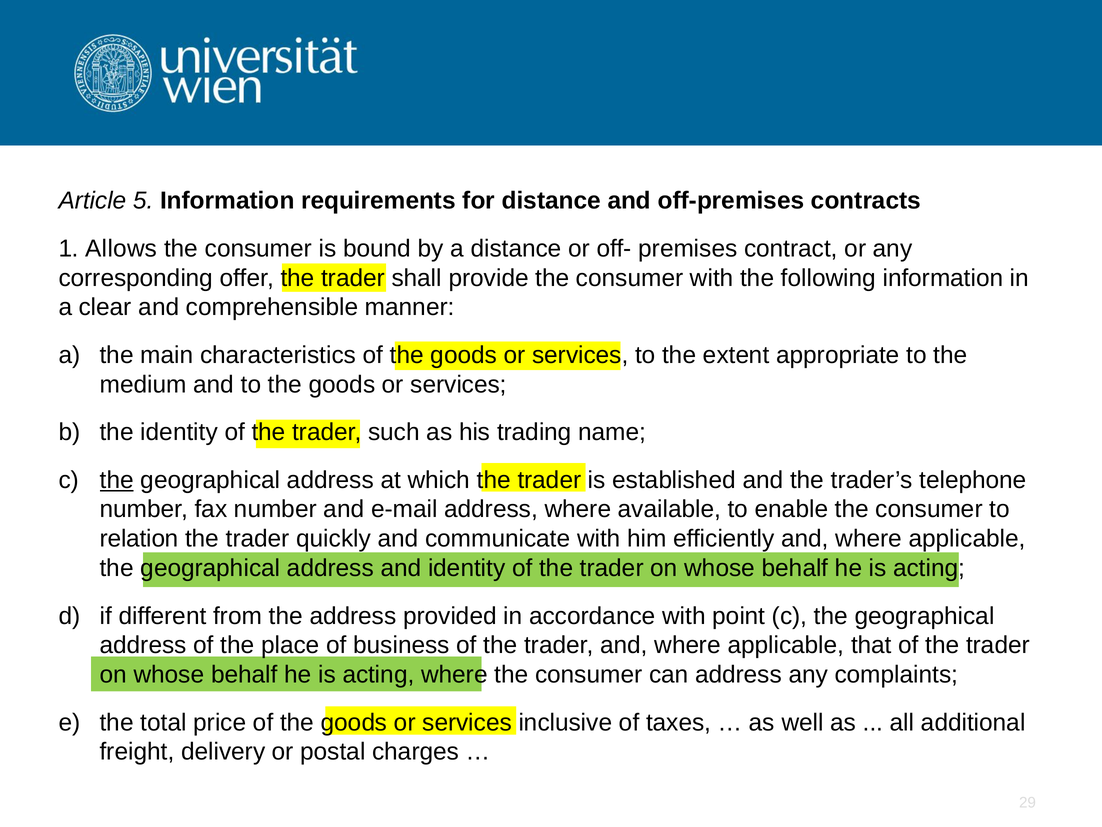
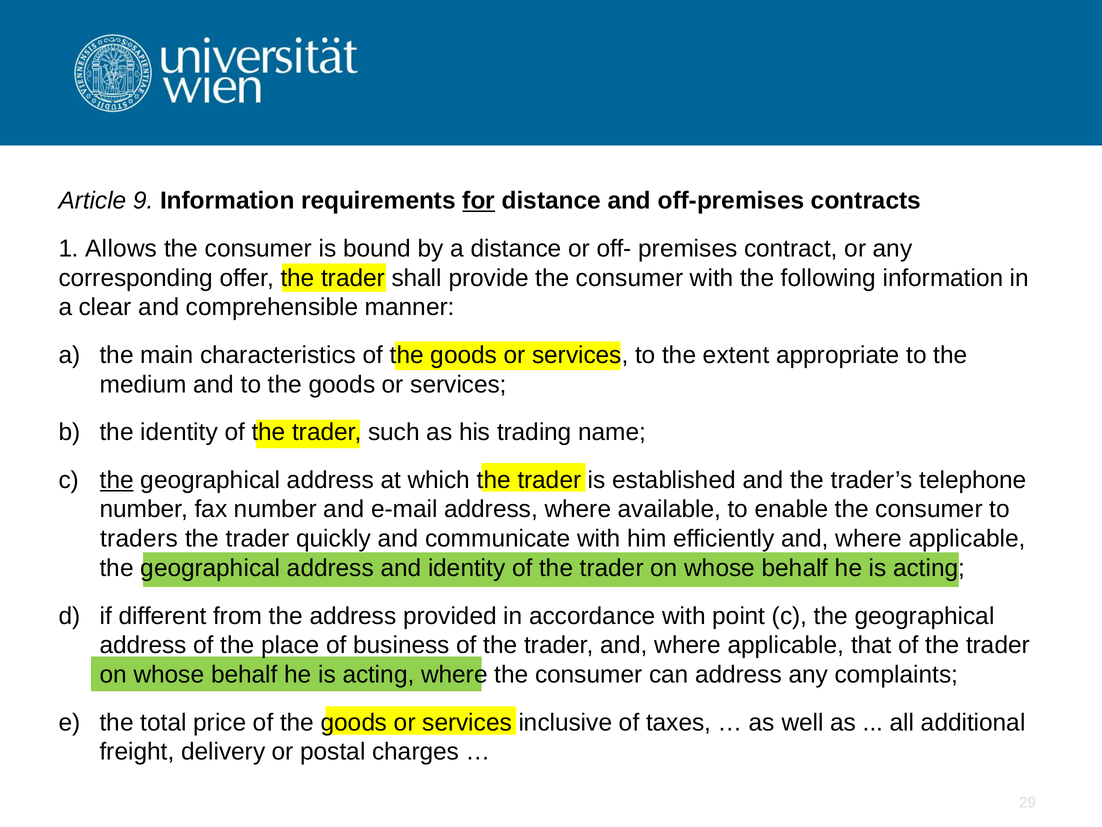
5: 5 -> 9
for underline: none -> present
relation: relation -> traders
